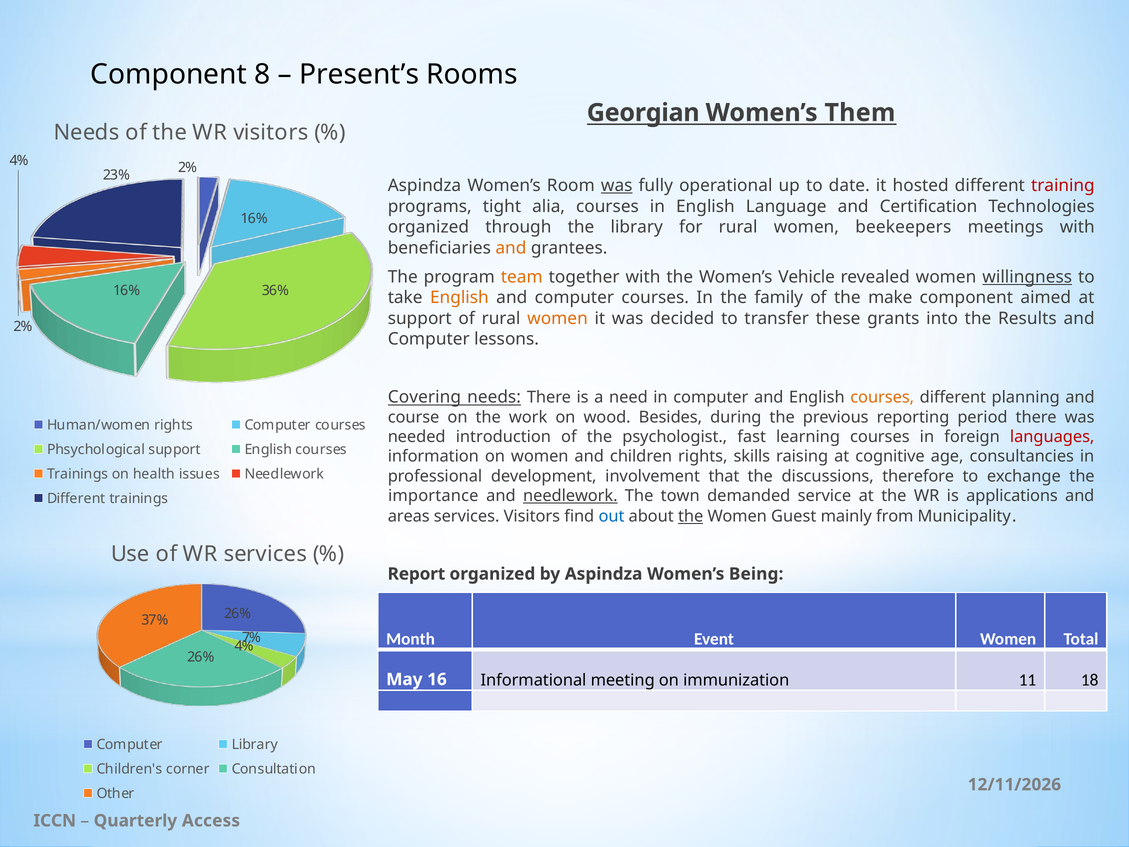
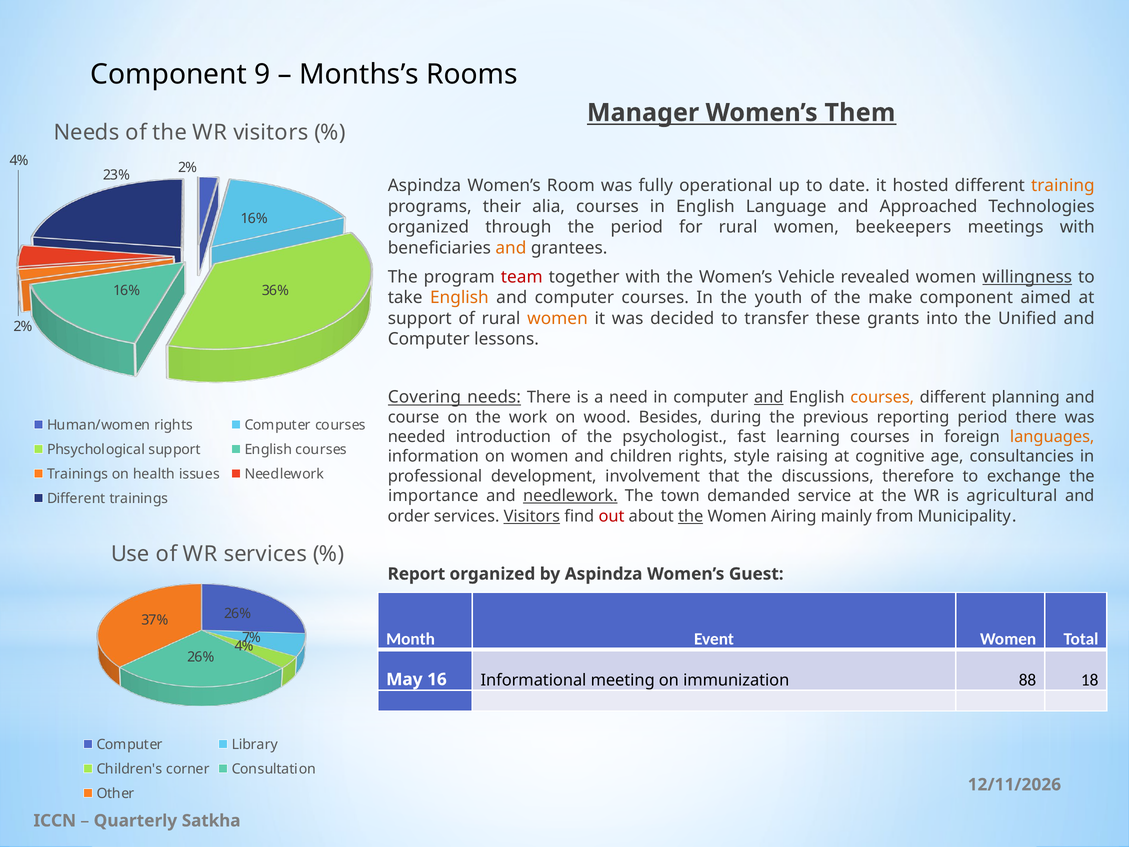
8: 8 -> 9
Present’s: Present’s -> Months’s
Georgian: Georgian -> Manager
was at (617, 186) underline: present -> none
training colour: red -> orange
tight: tight -> their
Certification: Certification -> Approached
the library: library -> period
team colour: orange -> red
family: family -> youth
Results: Results -> Unified
and at (769, 397) underline: none -> present
languages colour: red -> orange
skills: skills -> style
applications: applications -> agricultural
areas: areas -> order
Visitors at (532, 516) underline: none -> present
out colour: blue -> red
Guest: Guest -> Airing
Being: Being -> Guest
11: 11 -> 88
Access: Access -> Satkha
